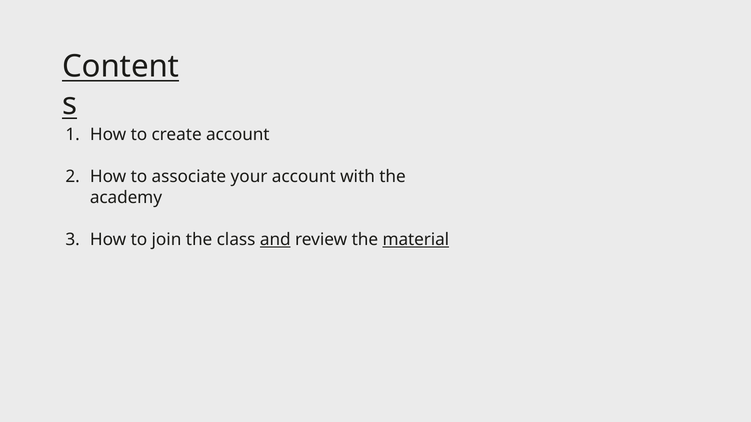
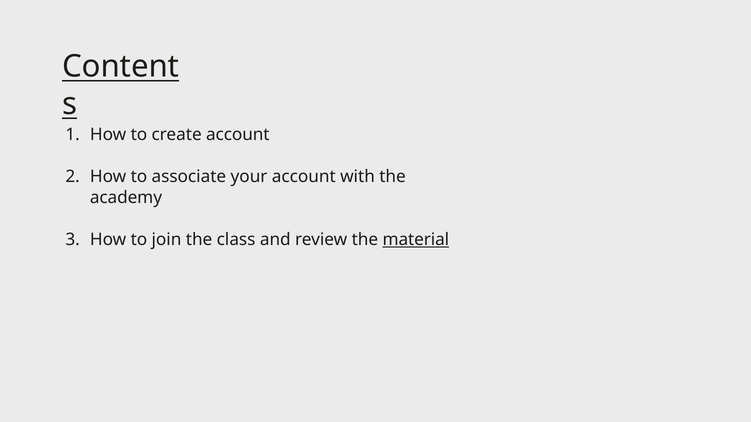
and underline: present -> none
